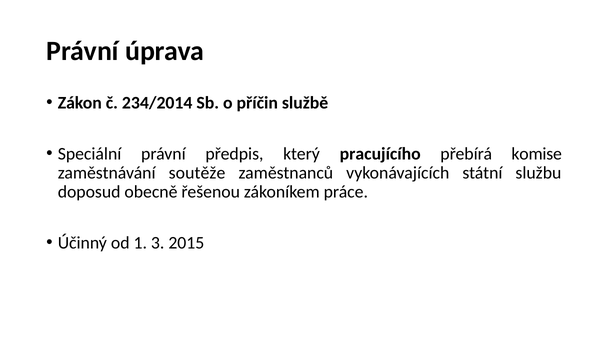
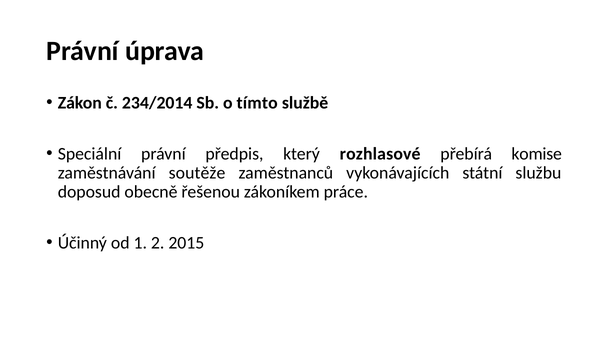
příčin: příčin -> tímto
pracujícího: pracujícího -> rozhlasové
3: 3 -> 2
